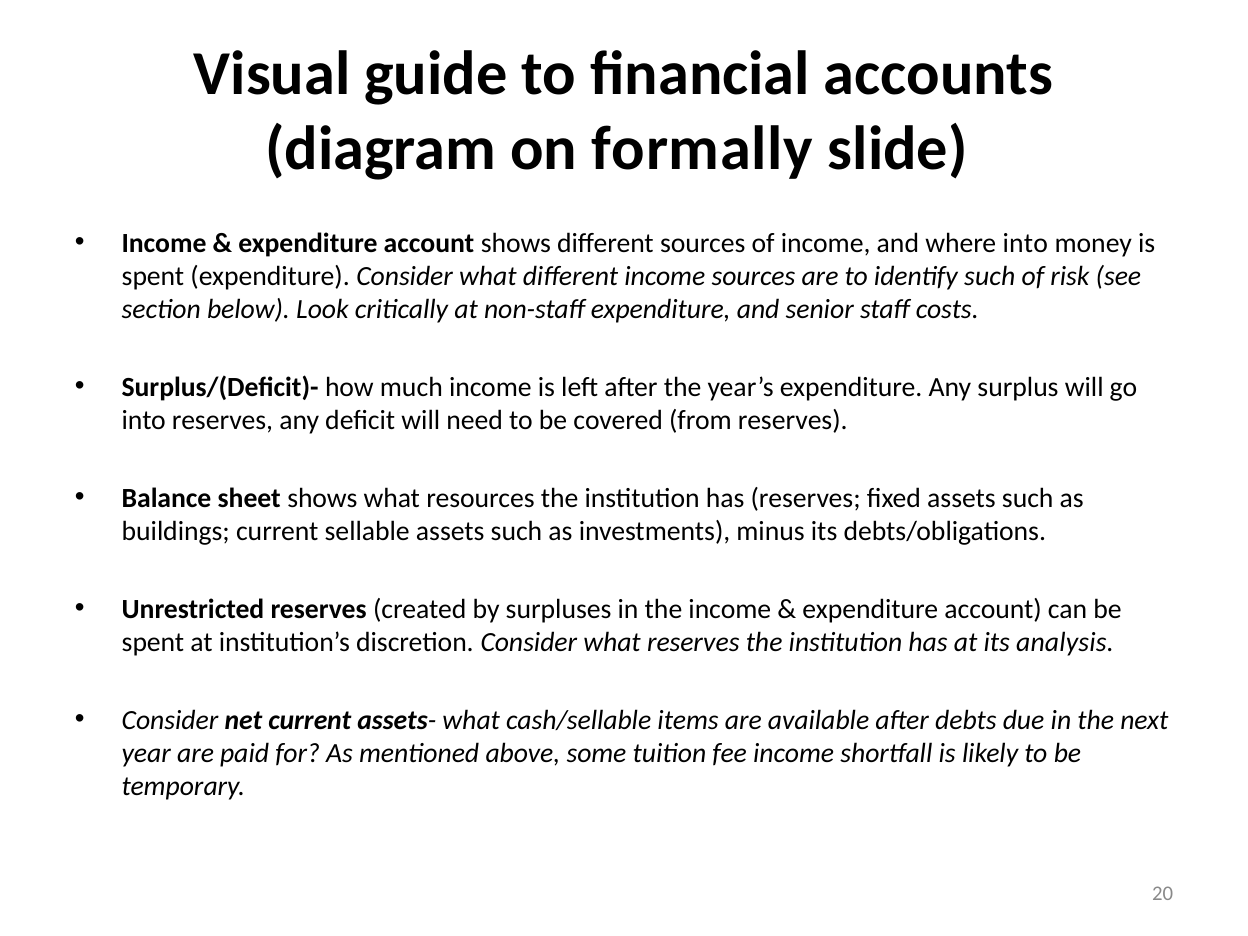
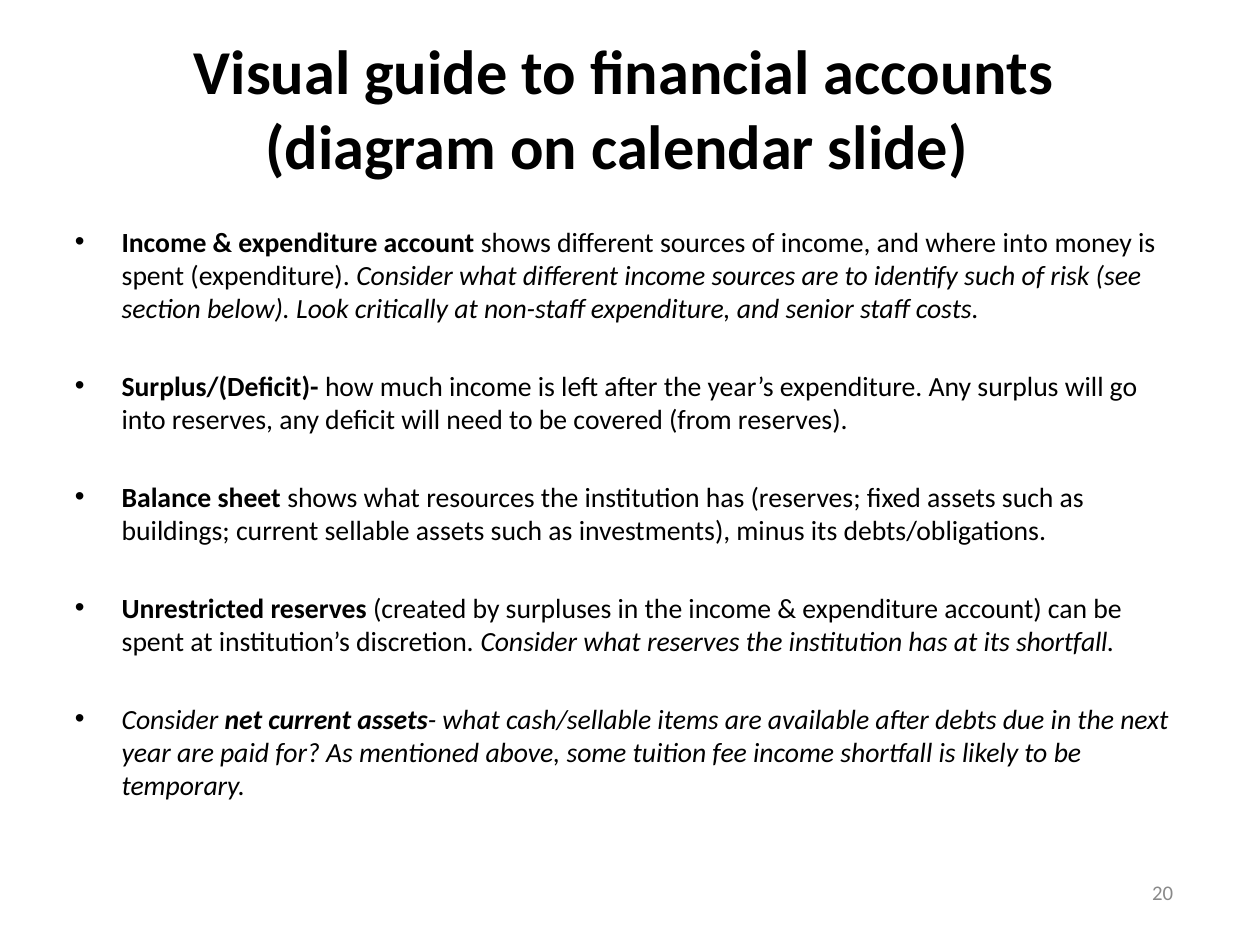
formally: formally -> calendar
its analysis: analysis -> shortfall
